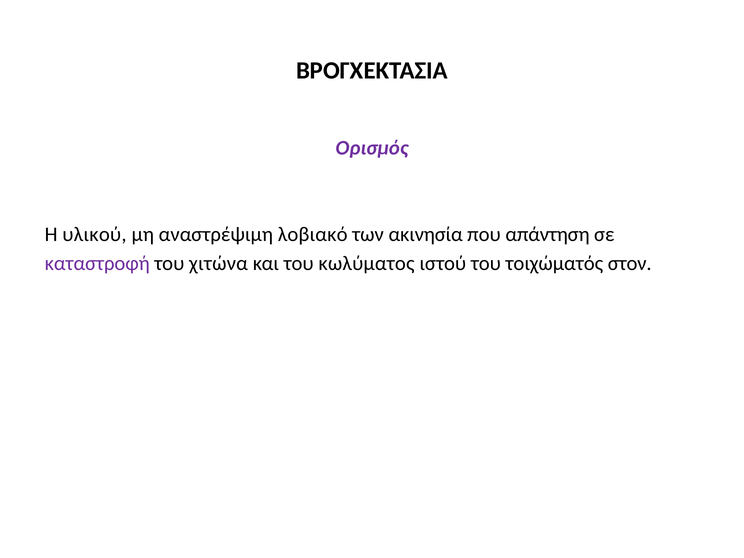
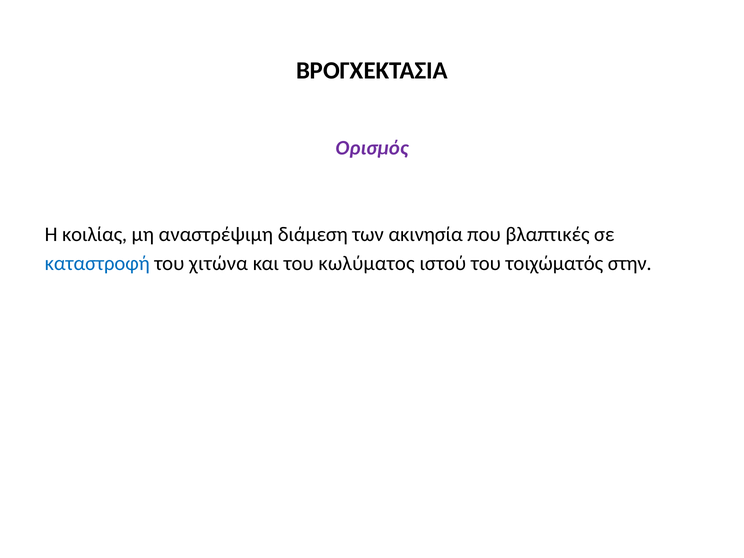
υλικού: υλικού -> κοιλίας
λοβιακό: λοβιακό -> διάμεση
απάντηση: απάντηση -> βλαπτικές
καταστροφή colour: purple -> blue
στον: στον -> στην
